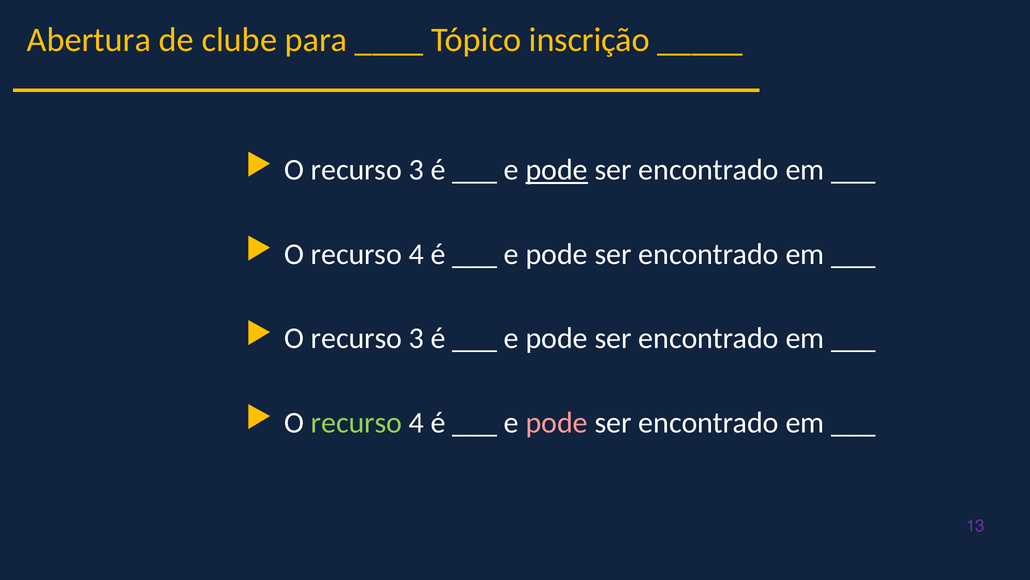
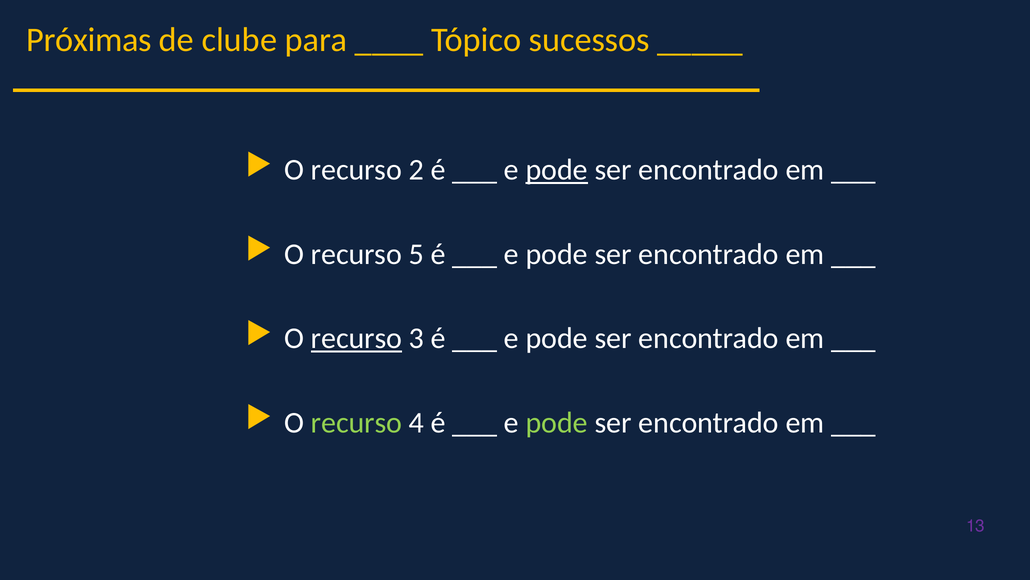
Abertura: Abertura -> Próximas
inscrição: inscrição -> sucessos
3 at (416, 170): 3 -> 2
4 at (416, 254): 4 -> 5
recurso at (356, 338) underline: none -> present
pode at (557, 422) colour: pink -> light green
